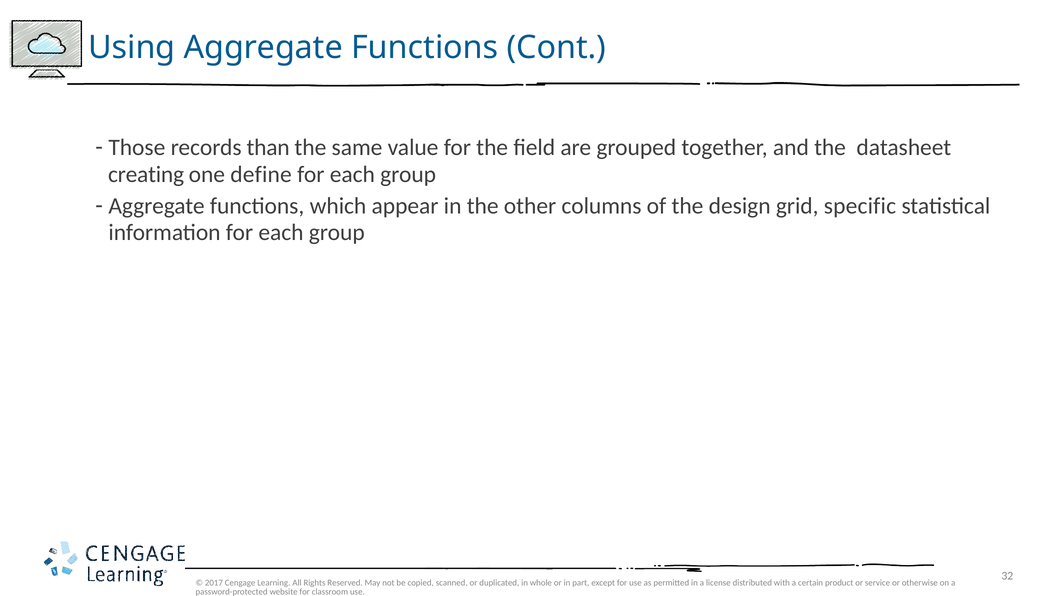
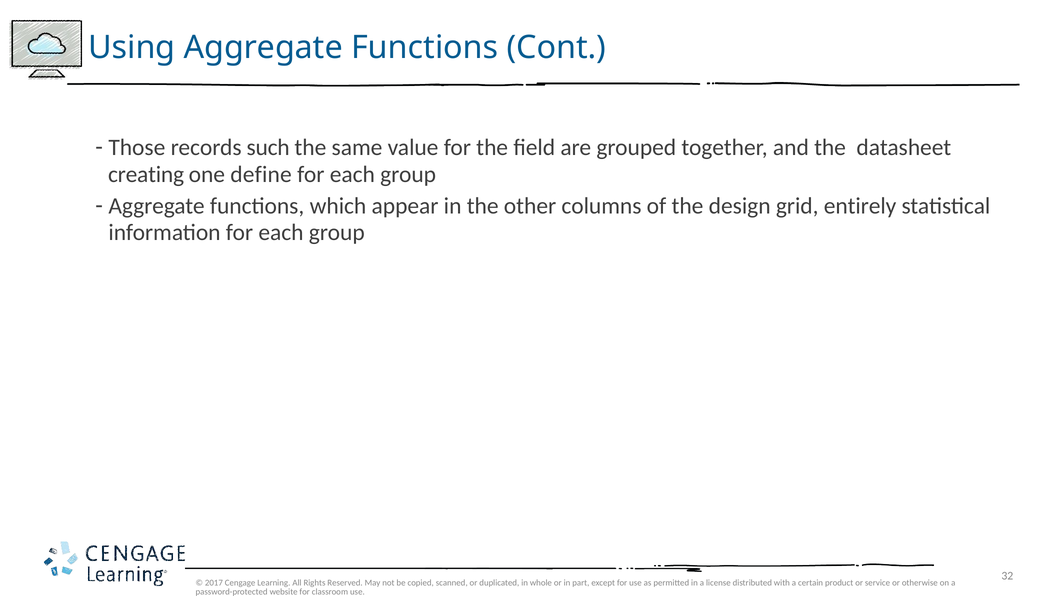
than: than -> such
specific: specific -> entirely
